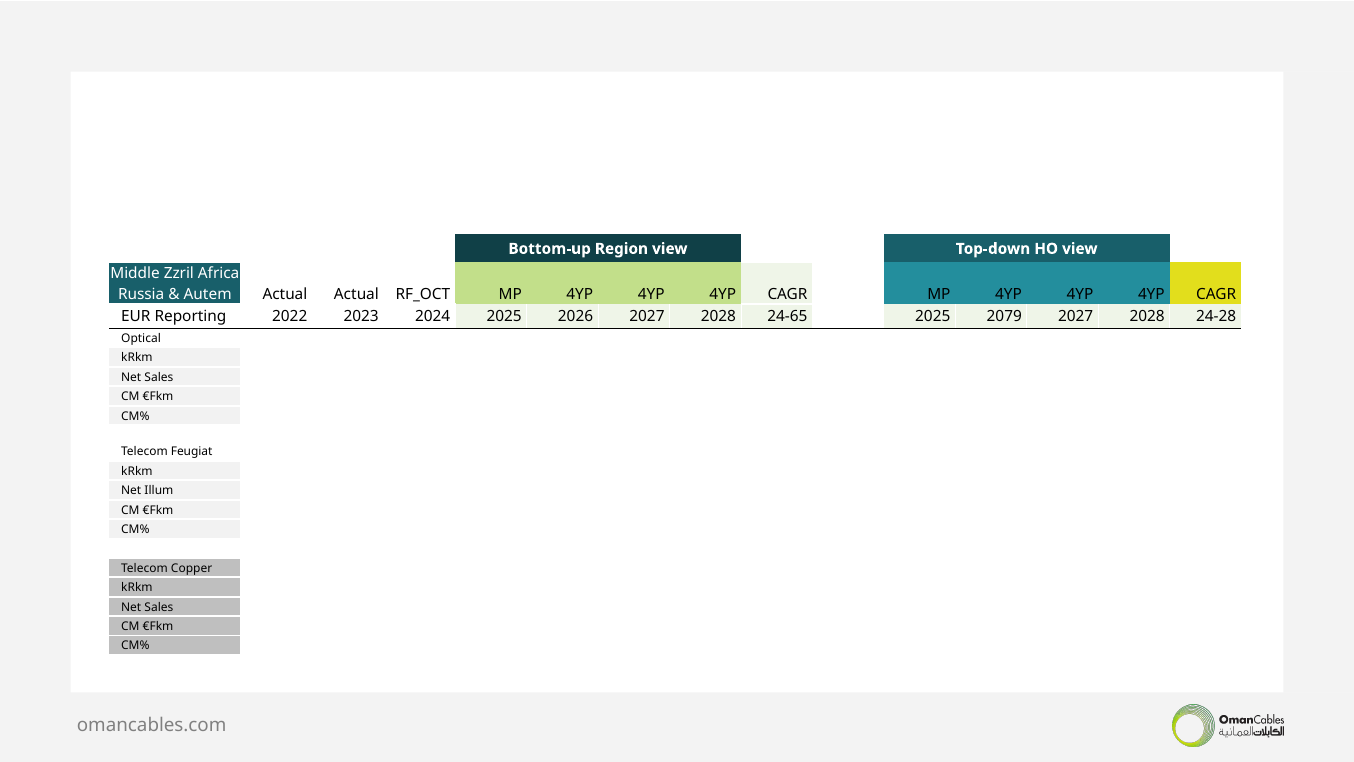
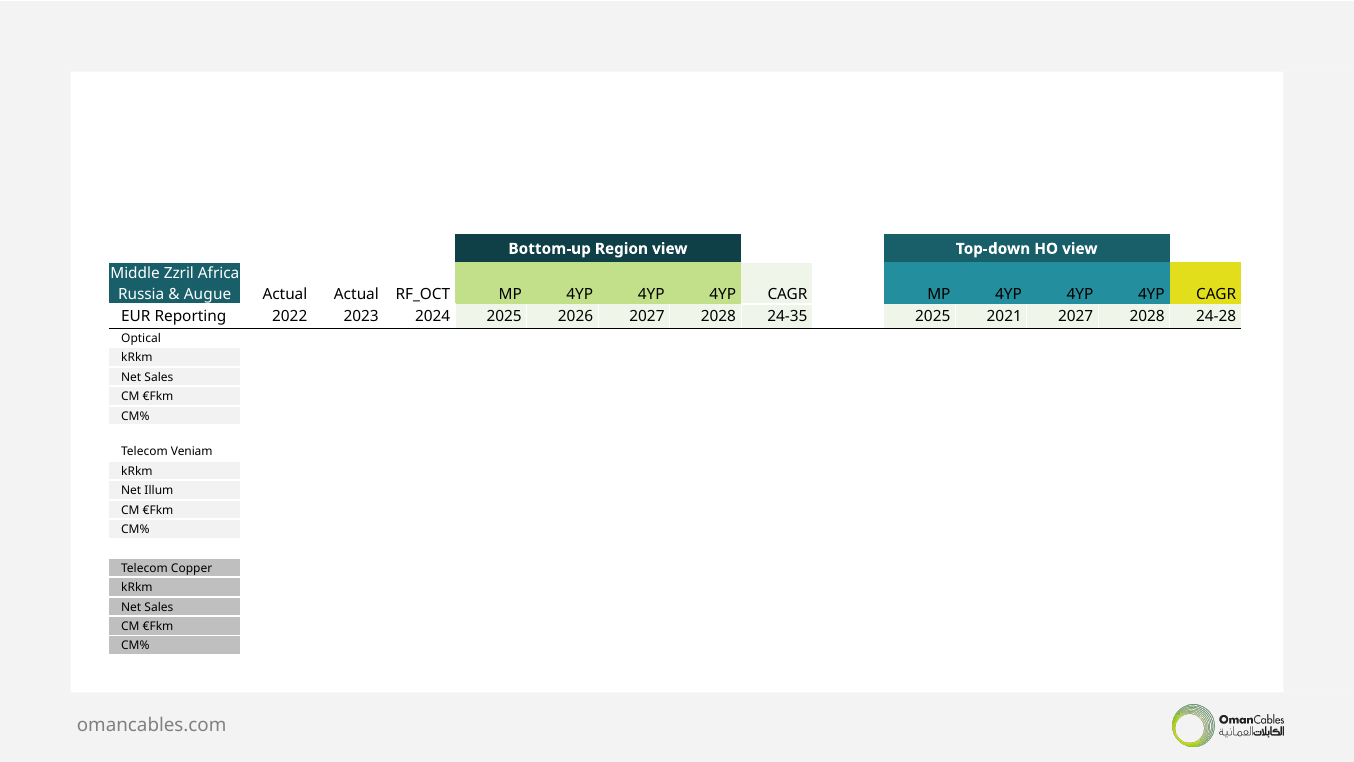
Autem: Autem -> Augue
24-65: 24-65 -> 24-35
2079: 2079 -> 2021
Feugiat: Feugiat -> Veniam
